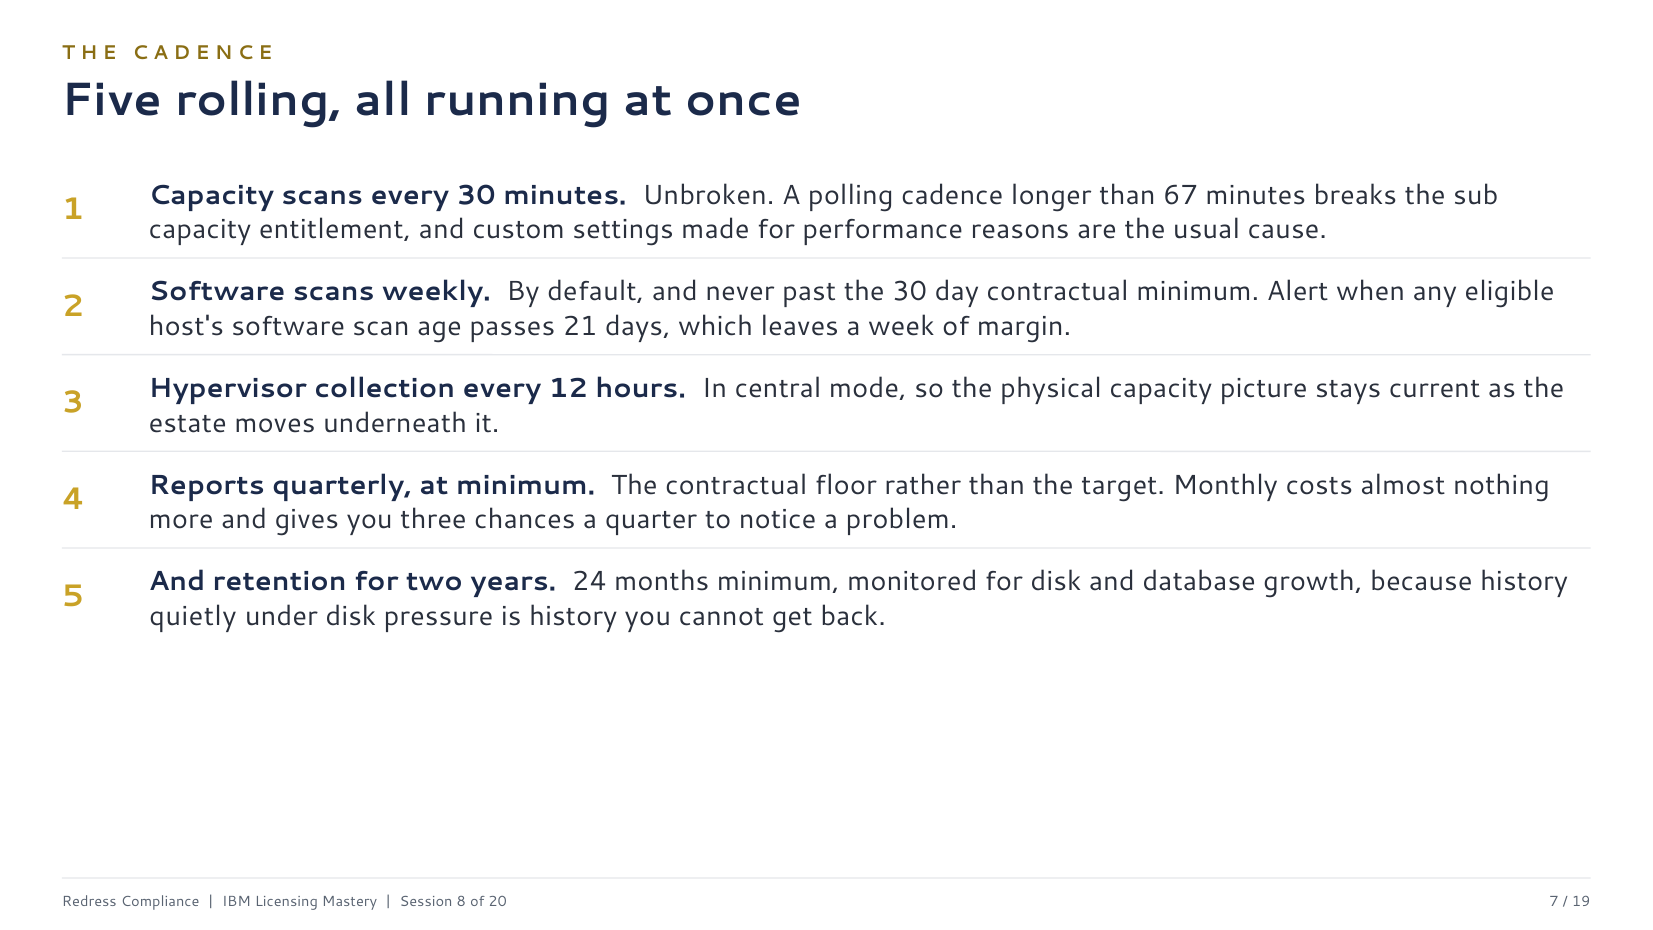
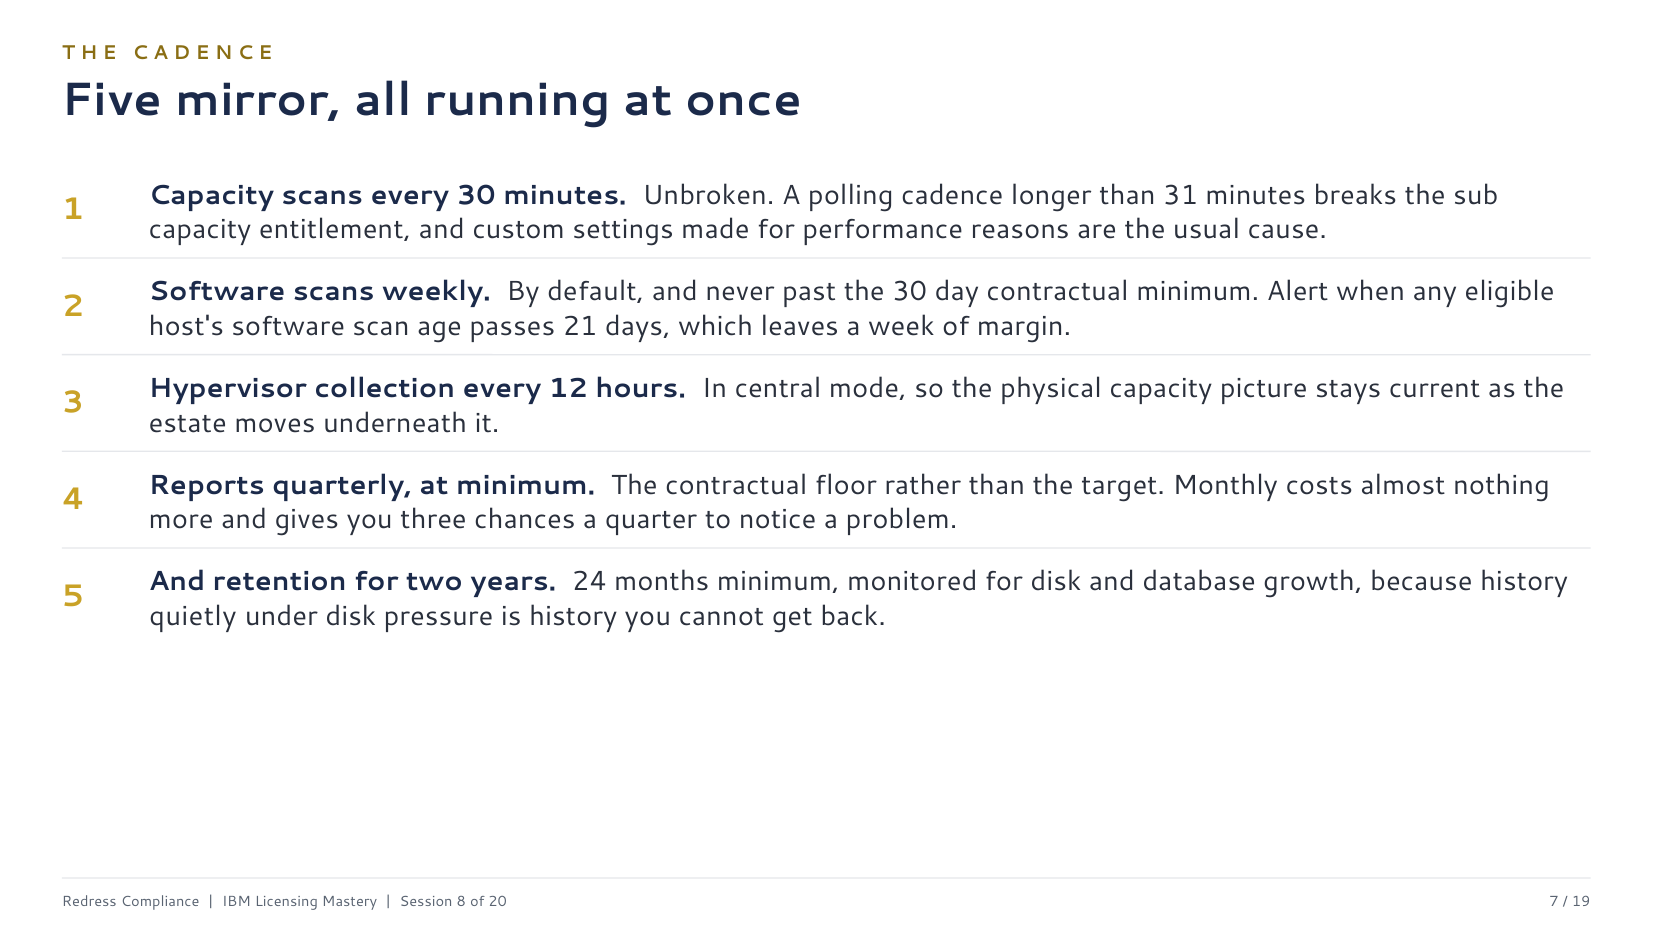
rolling: rolling -> mirror
67: 67 -> 31
